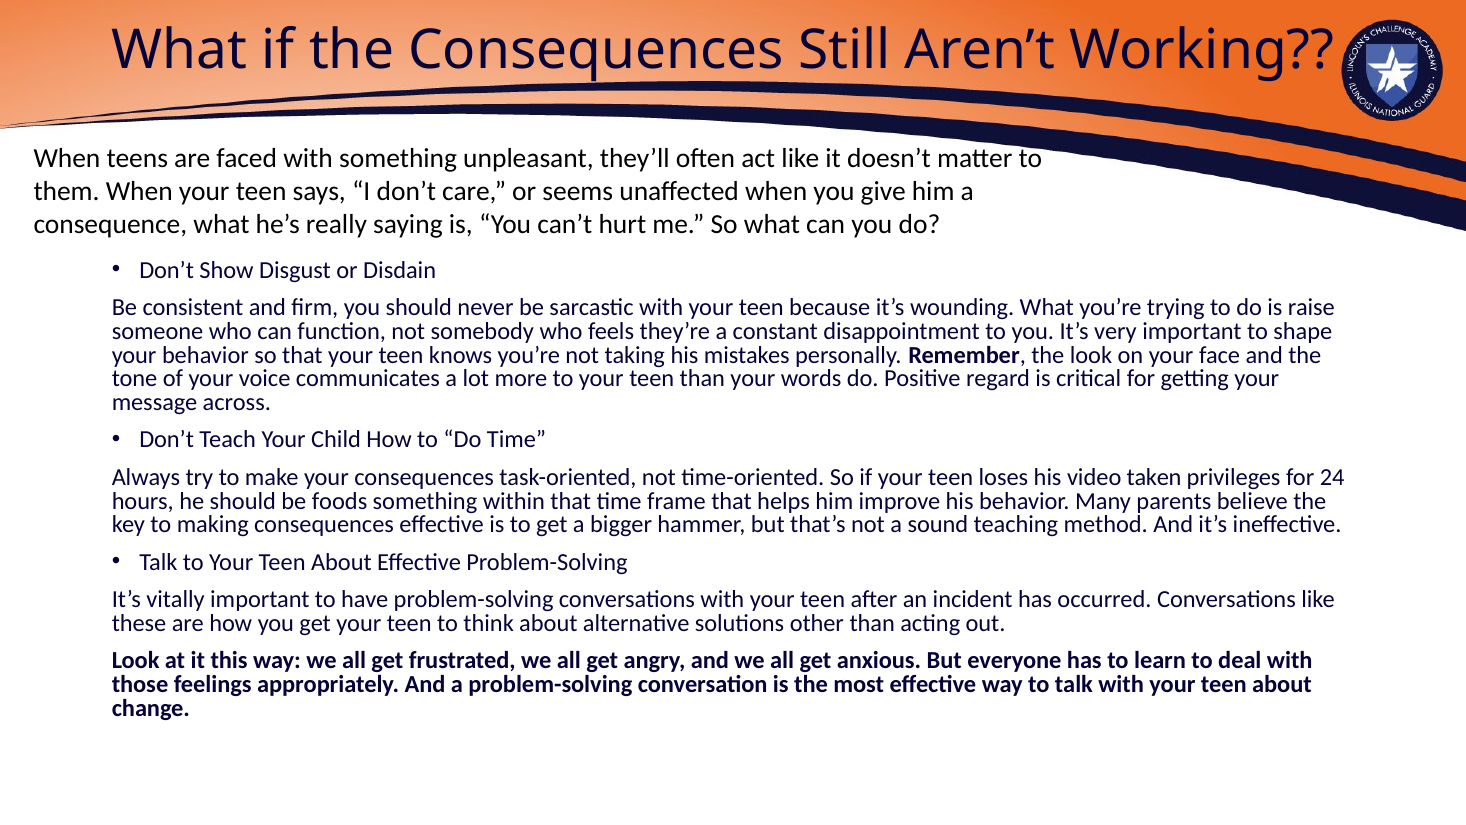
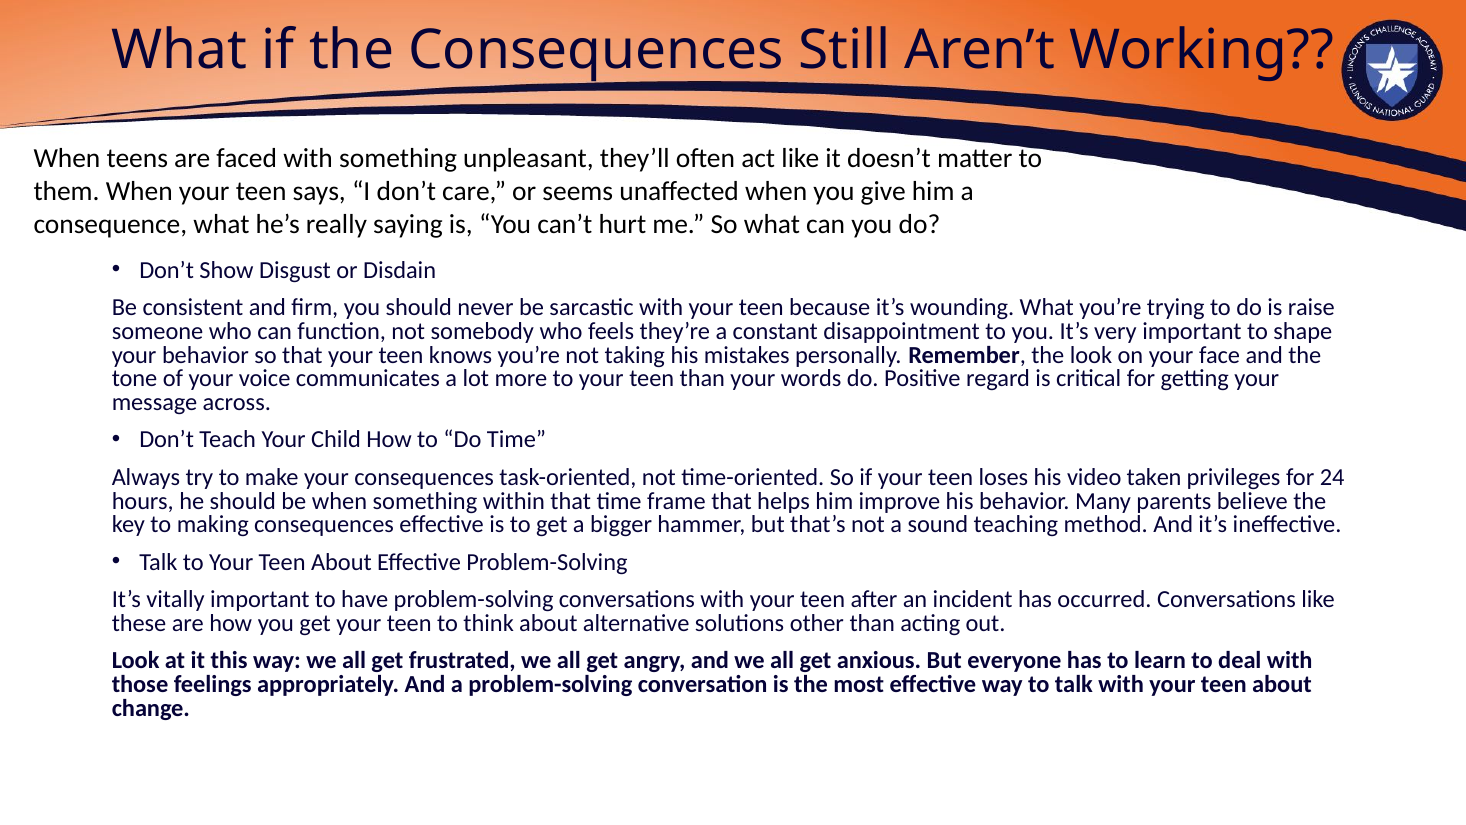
be foods: foods -> when
